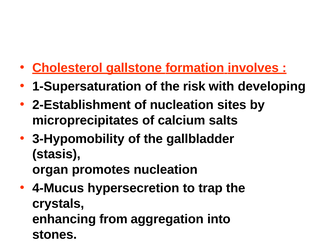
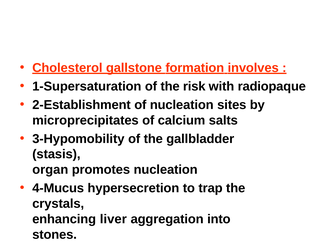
developing: developing -> radiopaque
from: from -> liver
